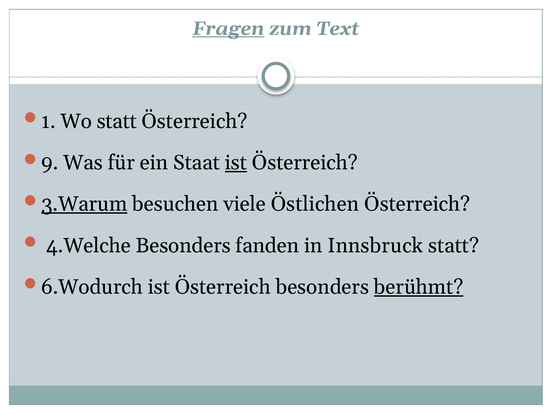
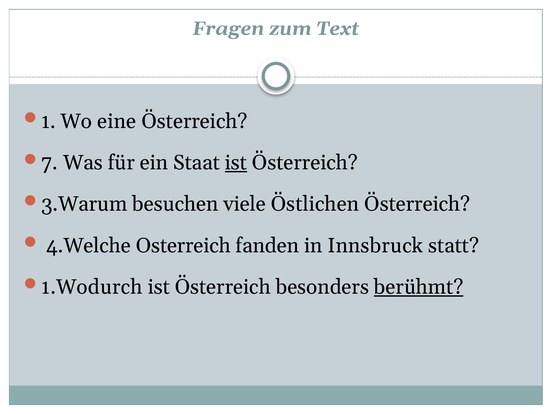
Fragen underline: present -> none
Wo statt: statt -> eine
9: 9 -> 7
3.Warum underline: present -> none
4.Welche Besonders: Besonders -> Osterreich
6.Wodurch: 6.Wodurch -> 1.Wodurch
